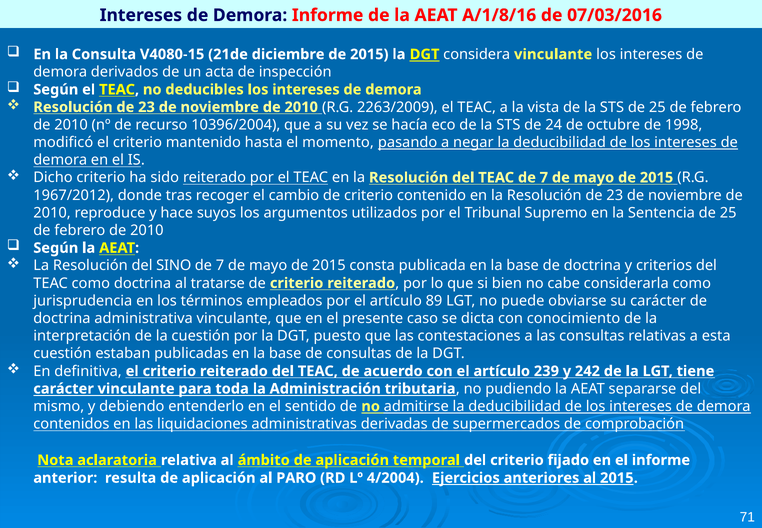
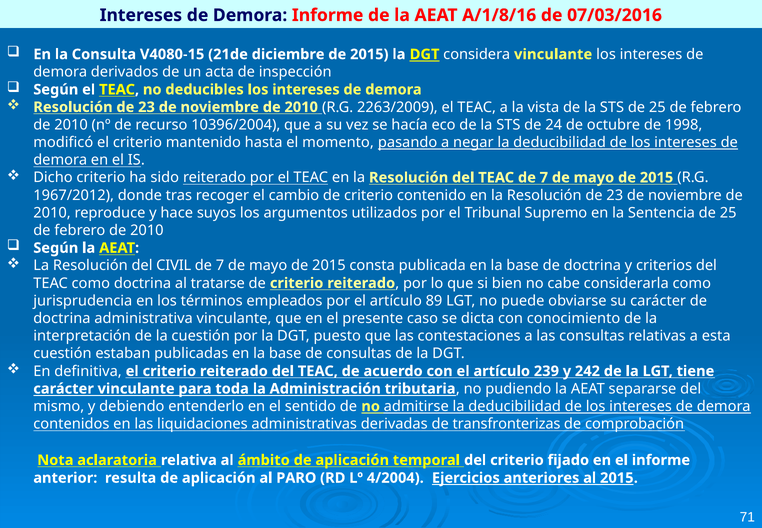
SINO: SINO -> CIVIL
supermercados: supermercados -> transfronterizas
